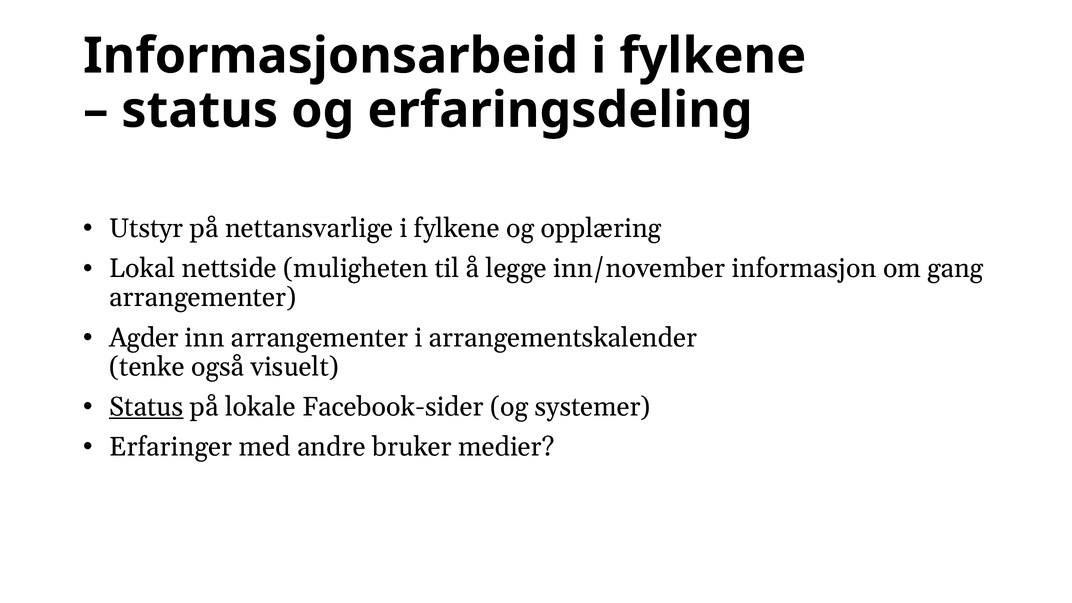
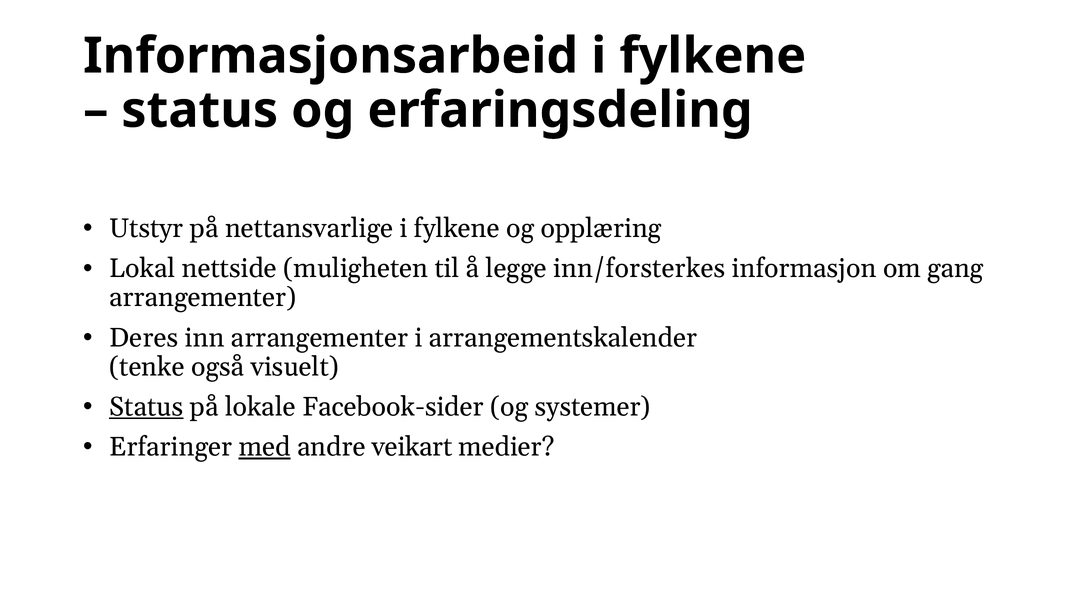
inn/november: inn/november -> inn/forsterkes
Agder: Agder -> Deres
med underline: none -> present
bruker: bruker -> veikart
